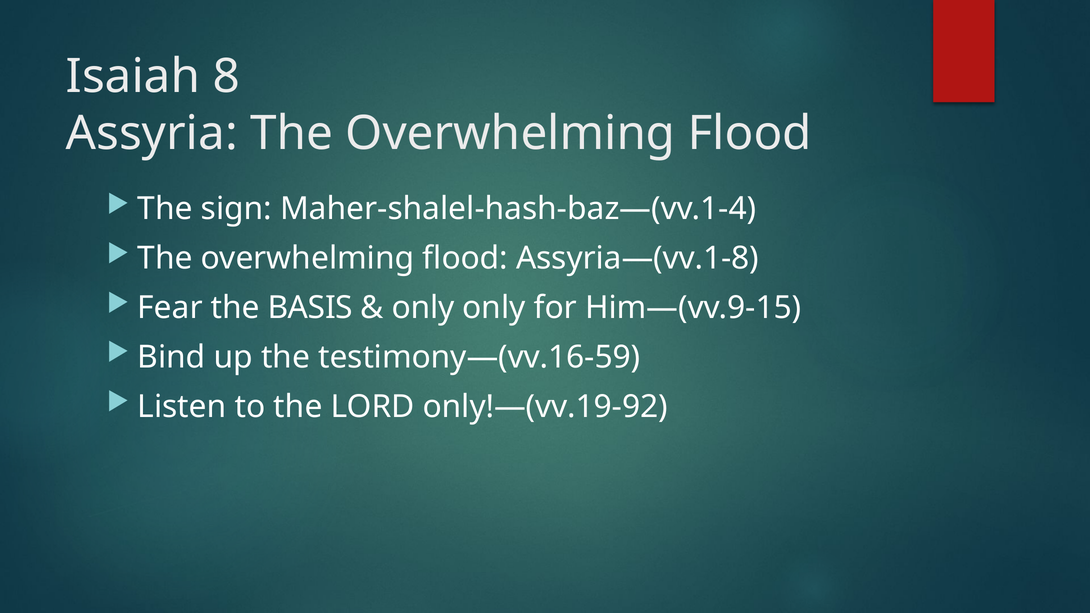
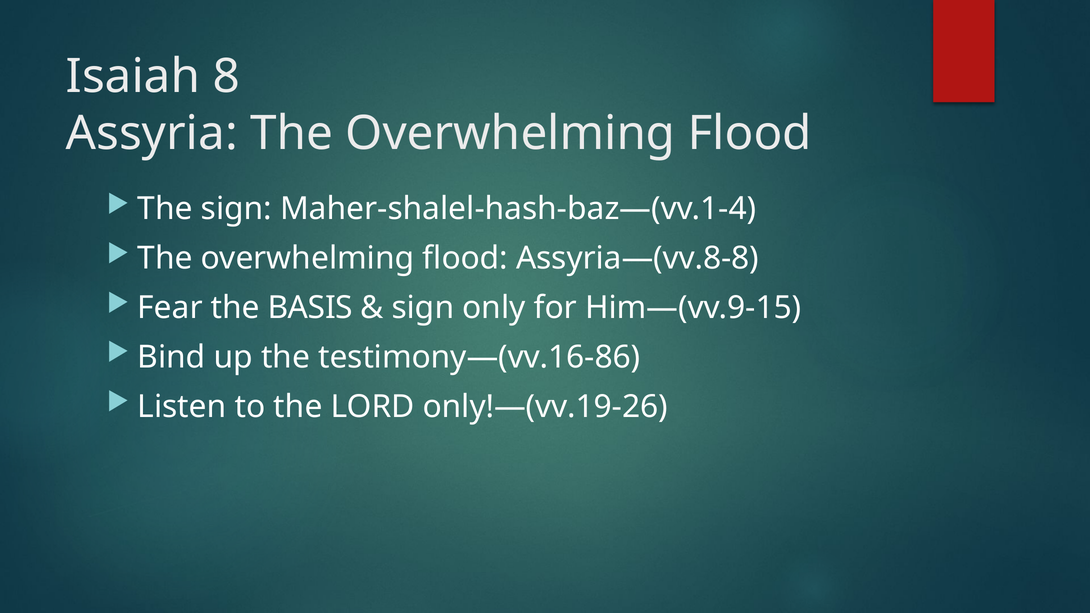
Assyria—(vv.1-8: Assyria—(vv.1-8 -> Assyria—(vv.8-8
only at (423, 308): only -> sign
testimony—(vv.16-59: testimony—(vv.16-59 -> testimony—(vv.16-86
only!—(vv.19-92: only!—(vv.19-92 -> only!—(vv.19-26
